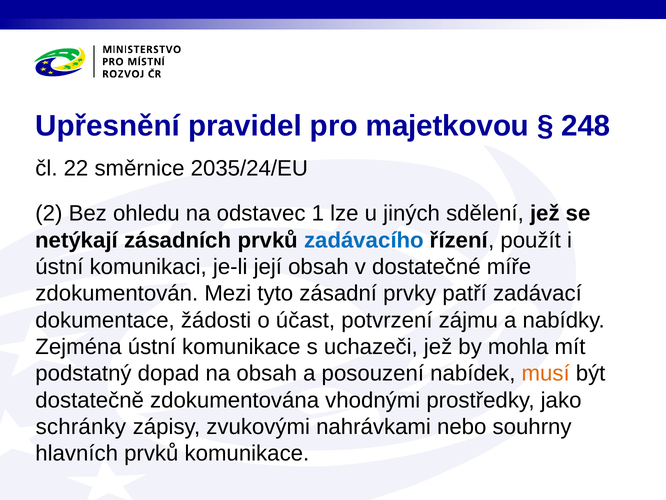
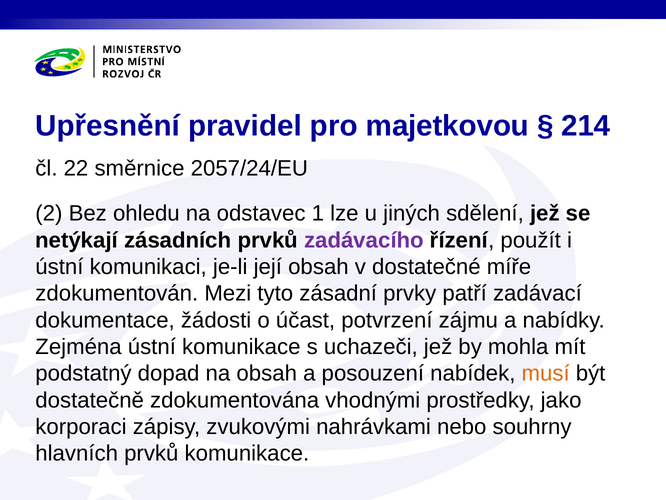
248: 248 -> 214
2035/24/EU: 2035/24/EU -> 2057/24/EU
zadávacího colour: blue -> purple
schránky: schránky -> korporaci
